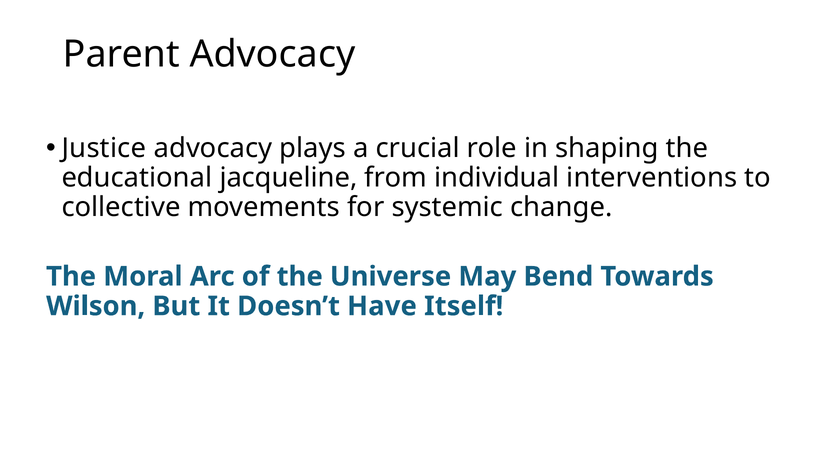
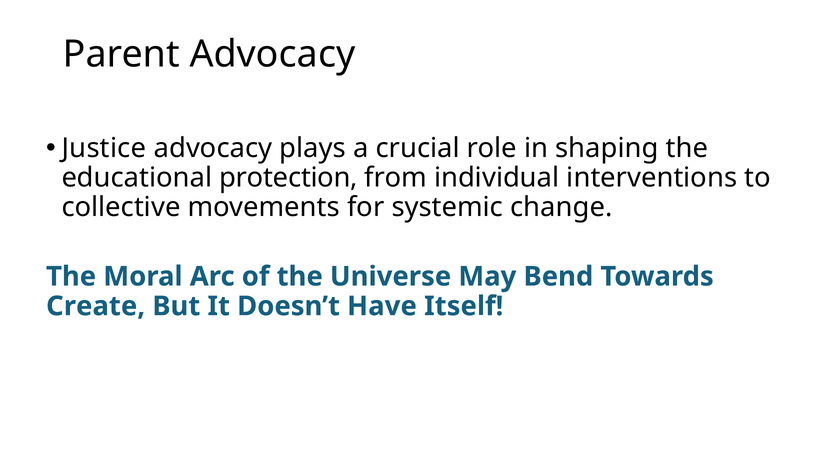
jacqueline: jacqueline -> protection
Wilson: Wilson -> Create
